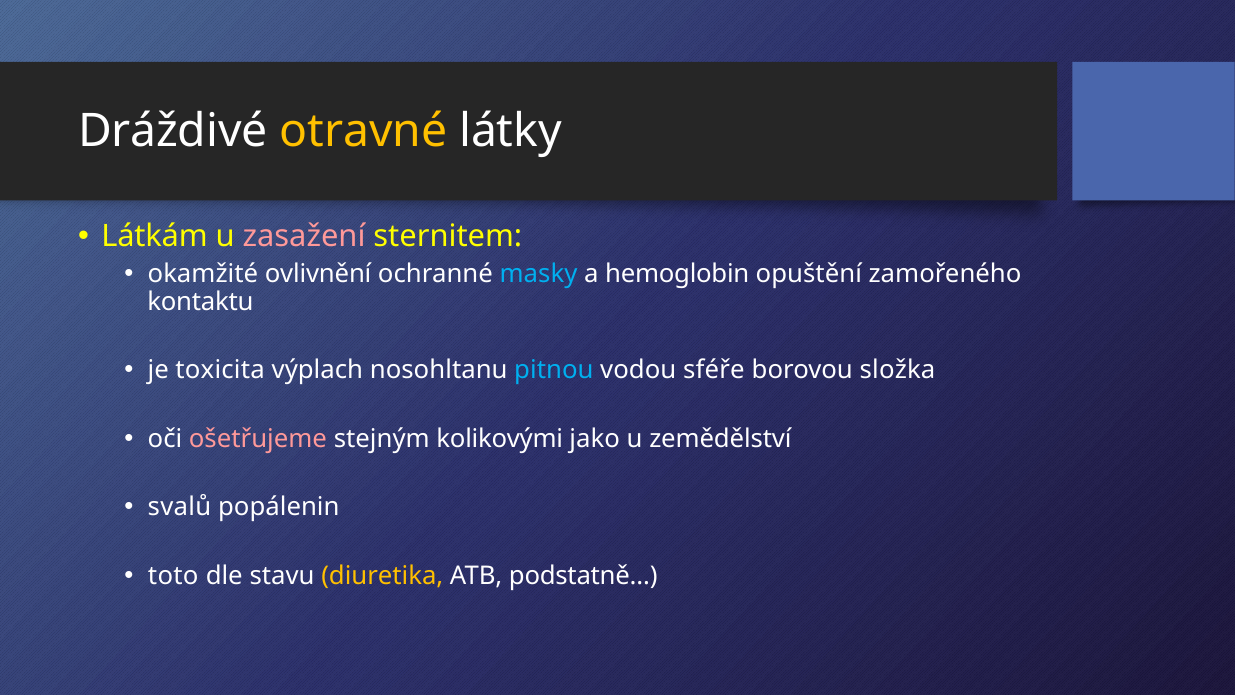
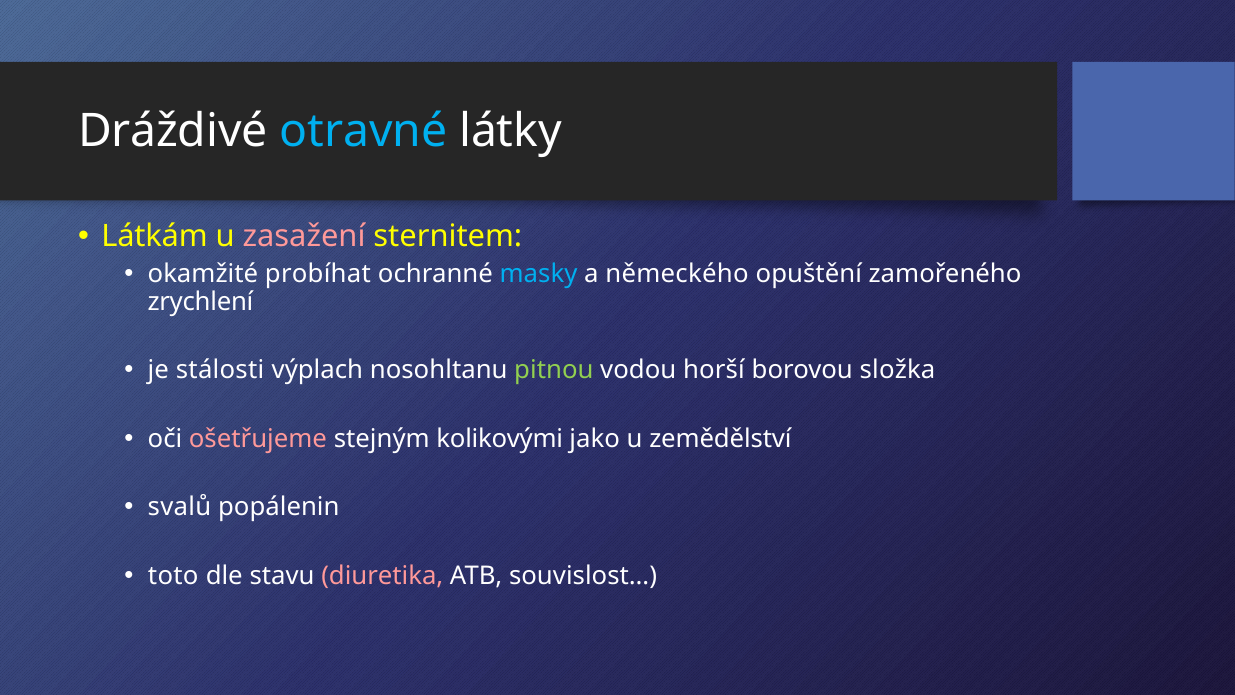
otravné colour: yellow -> light blue
ovlivnění: ovlivnění -> probíhat
hemoglobin: hemoglobin -> německého
kontaktu: kontaktu -> zrychlení
toxicita: toxicita -> stálosti
pitnou colour: light blue -> light green
sféře: sféře -> horší
diuretika colour: yellow -> pink
podstatně…: podstatně… -> souvislost…
